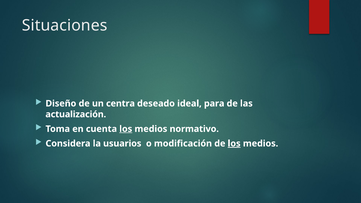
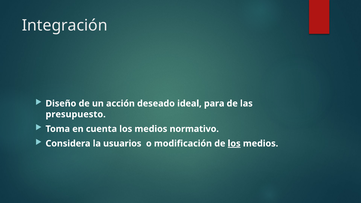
Situaciones: Situaciones -> Integración
centra: centra -> acción
actualización: actualización -> presupuesto
los at (126, 129) underline: present -> none
